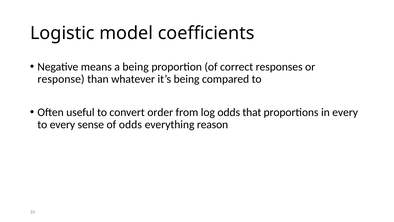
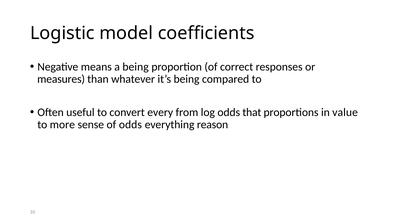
response: response -> measures
order: order -> every
in every: every -> value
to every: every -> more
